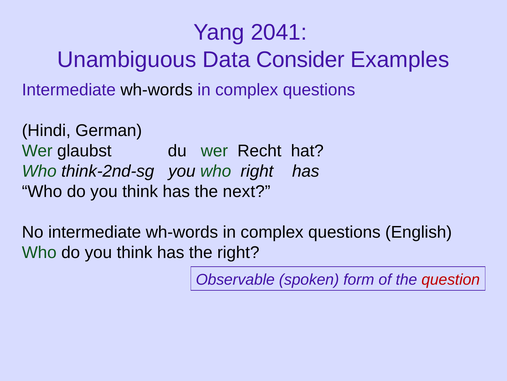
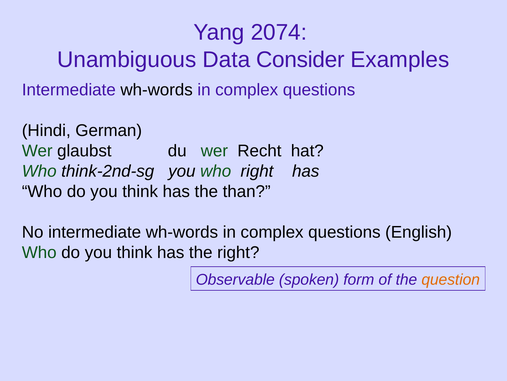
2041: 2041 -> 2074
next: next -> than
question colour: red -> orange
